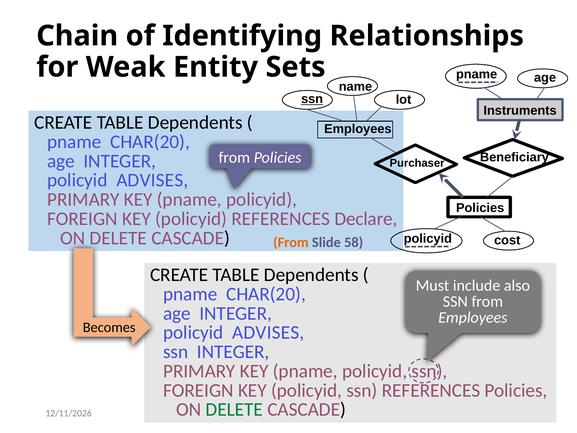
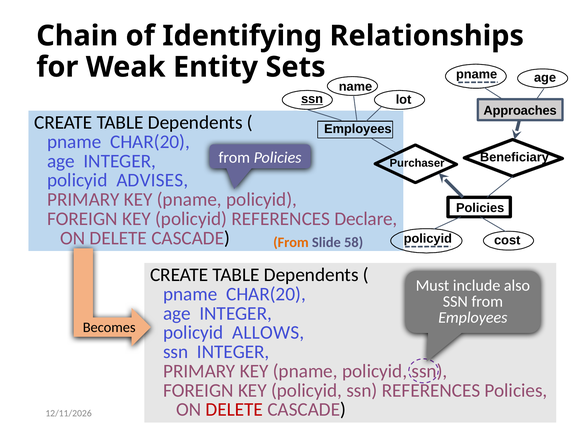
Instruments: Instruments -> Approaches
ADVISES at (268, 332): ADVISES -> ALLOWS
DELETE at (234, 409) colour: green -> red
